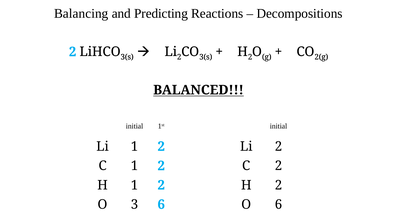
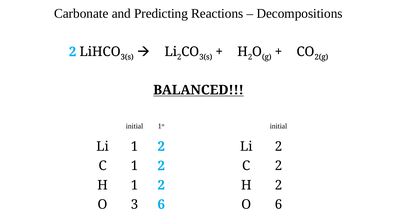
Balancing: Balancing -> Carbonate
